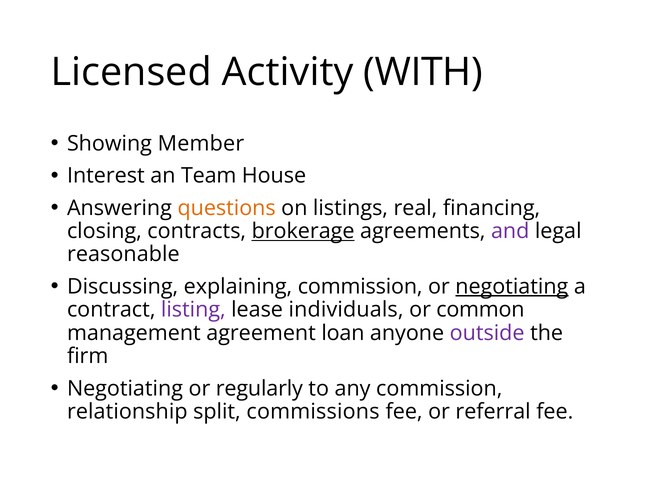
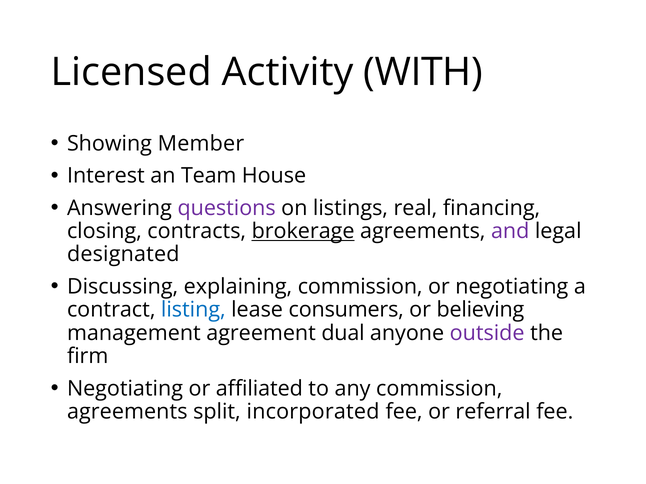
questions colour: orange -> purple
reasonable: reasonable -> designated
negotiating at (512, 287) underline: present -> none
listing colour: purple -> blue
individuals: individuals -> consumers
common: common -> believing
loan: loan -> dual
regularly: regularly -> affiliated
relationship at (127, 412): relationship -> agreements
commissions: commissions -> incorporated
